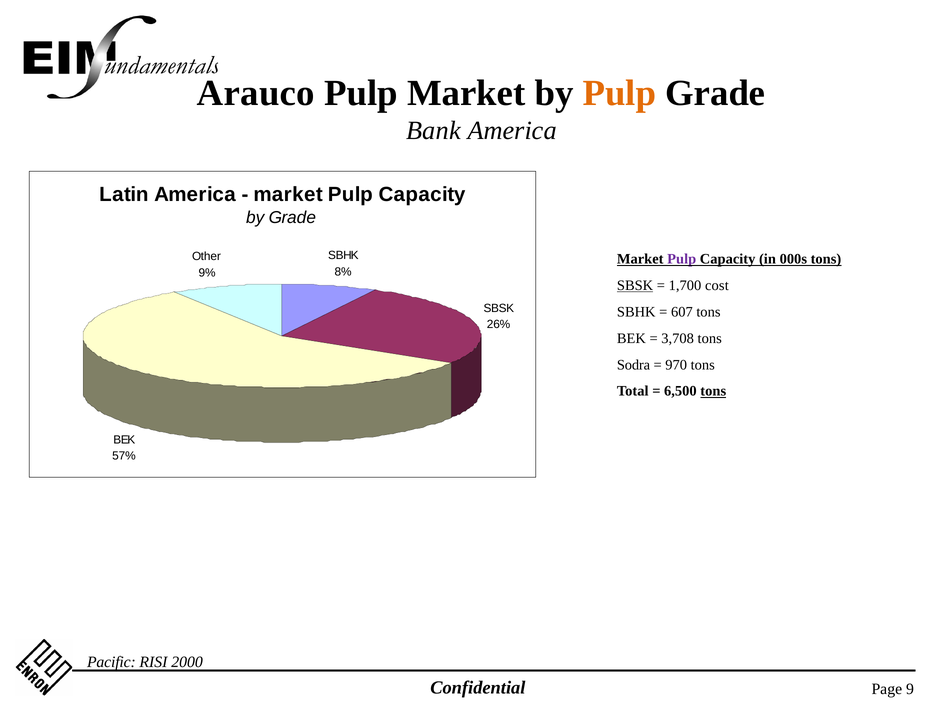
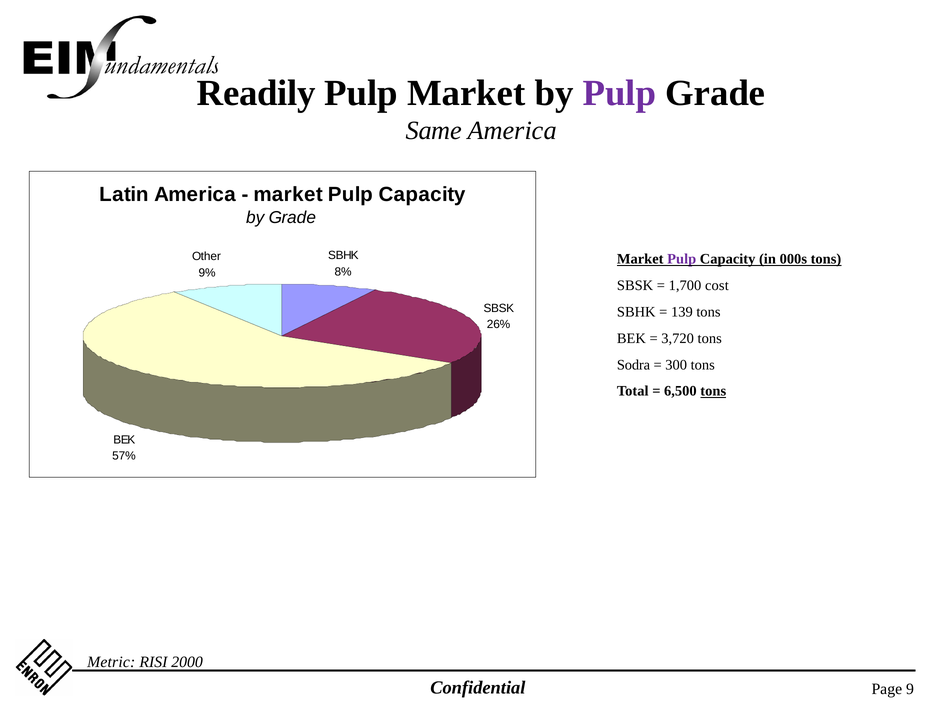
Arauco: Arauco -> Readily
Pulp at (619, 93) colour: orange -> purple
Bank: Bank -> Same
SBSK at (635, 286) underline: present -> none
607: 607 -> 139
3,708: 3,708 -> 3,720
970: 970 -> 300
Pacific: Pacific -> Metric
